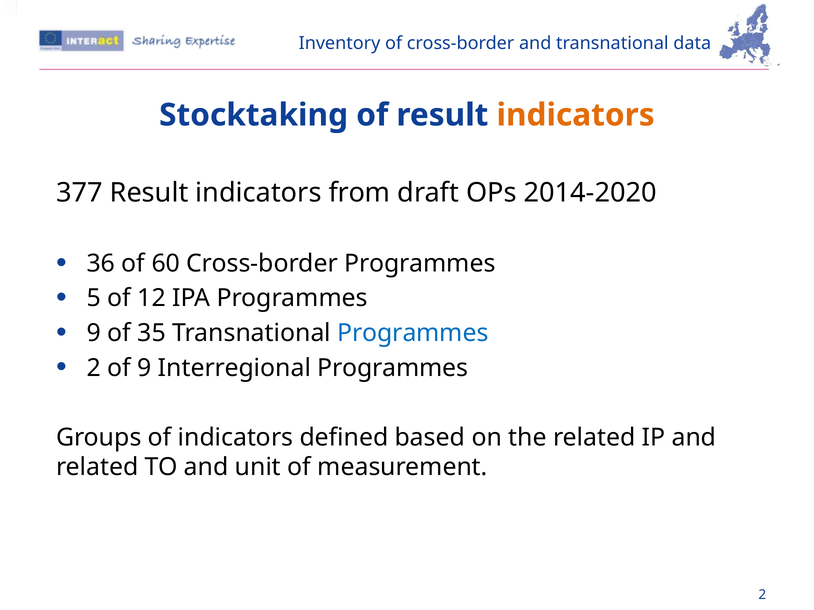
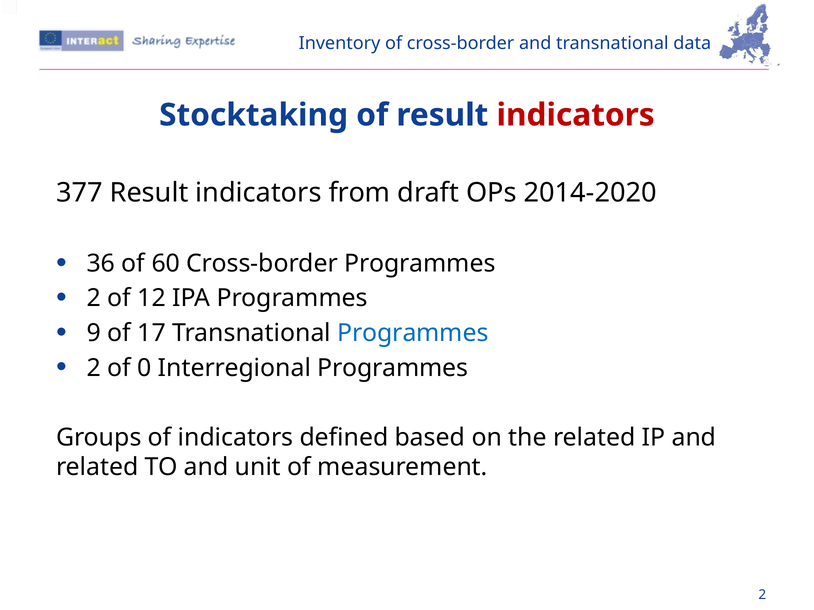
indicators at (576, 115) colour: orange -> red
5 at (94, 299): 5 -> 2
35: 35 -> 17
of 9: 9 -> 0
